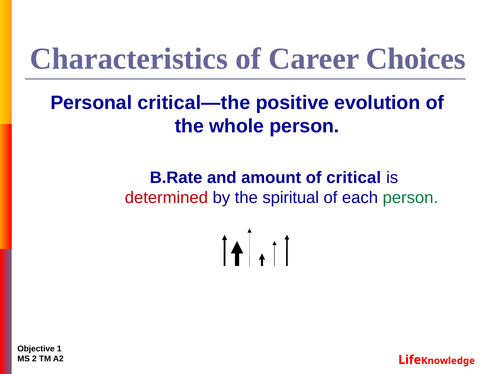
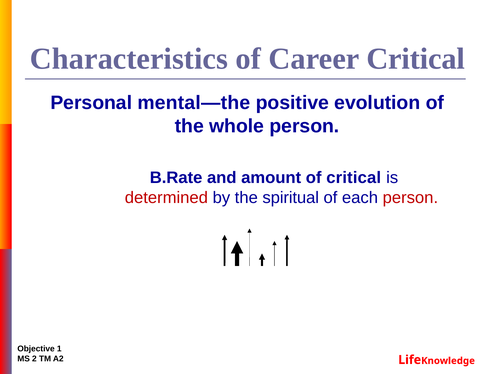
Career Choices: Choices -> Critical
critical—the: critical—the -> mental—the
person at (410, 198) colour: green -> red
